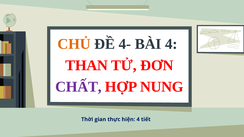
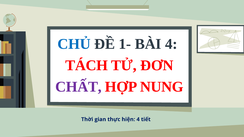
CHỦ colour: orange -> blue
4-: 4- -> 1-
THAN: THAN -> TÁCH
